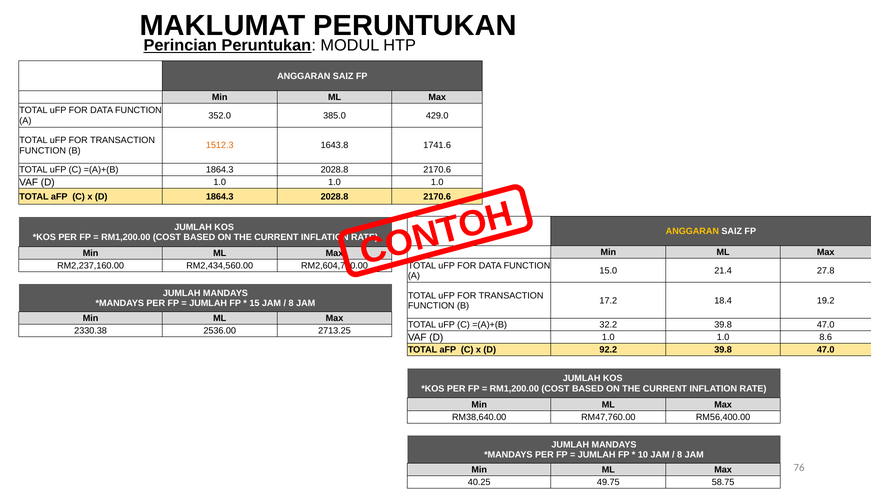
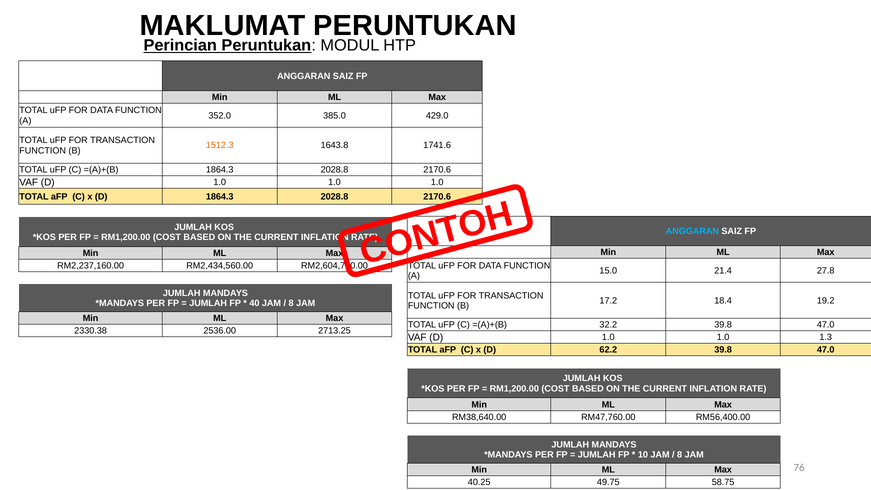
ANGGARAN at (692, 231) colour: yellow -> light blue
15: 15 -> 40
8.6: 8.6 -> 1.3
92.2: 92.2 -> 62.2
